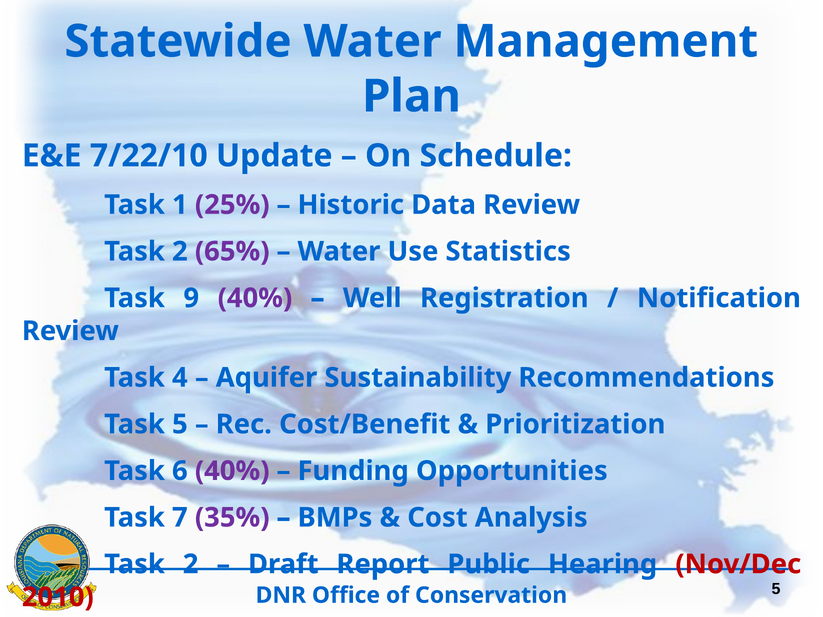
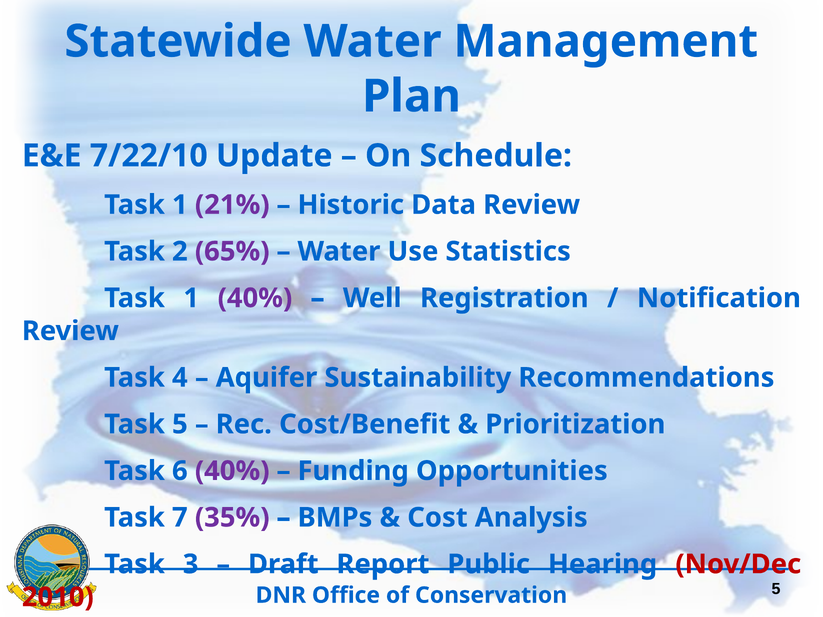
25%: 25% -> 21%
9 at (191, 298): 9 -> 1
2 at (191, 564): 2 -> 3
